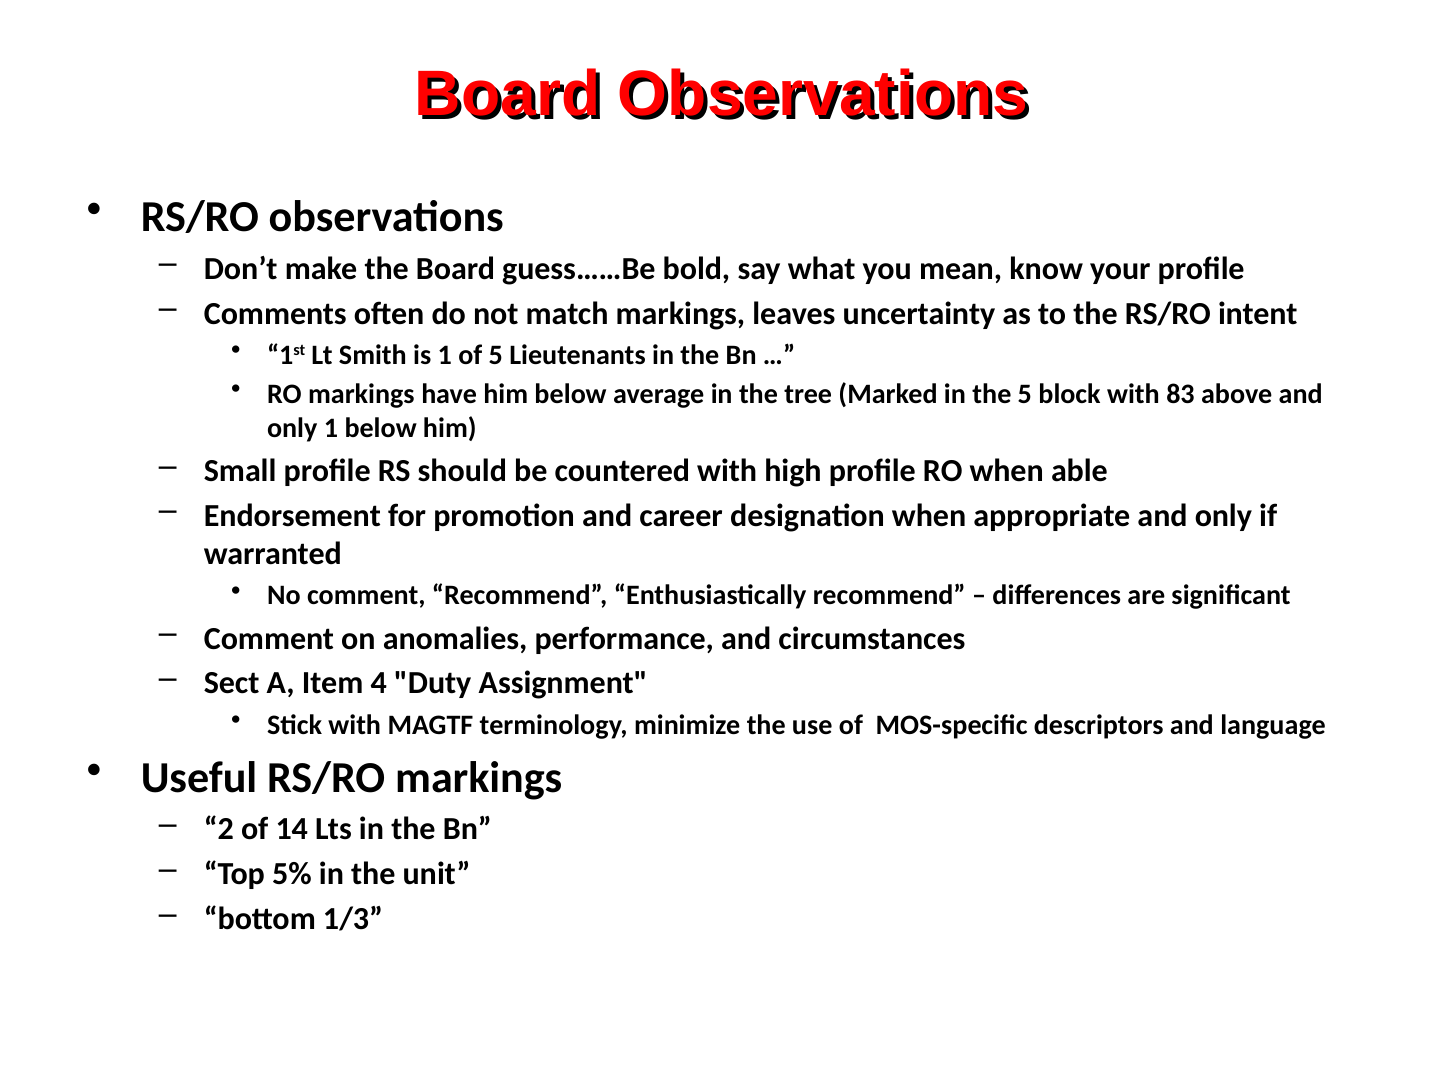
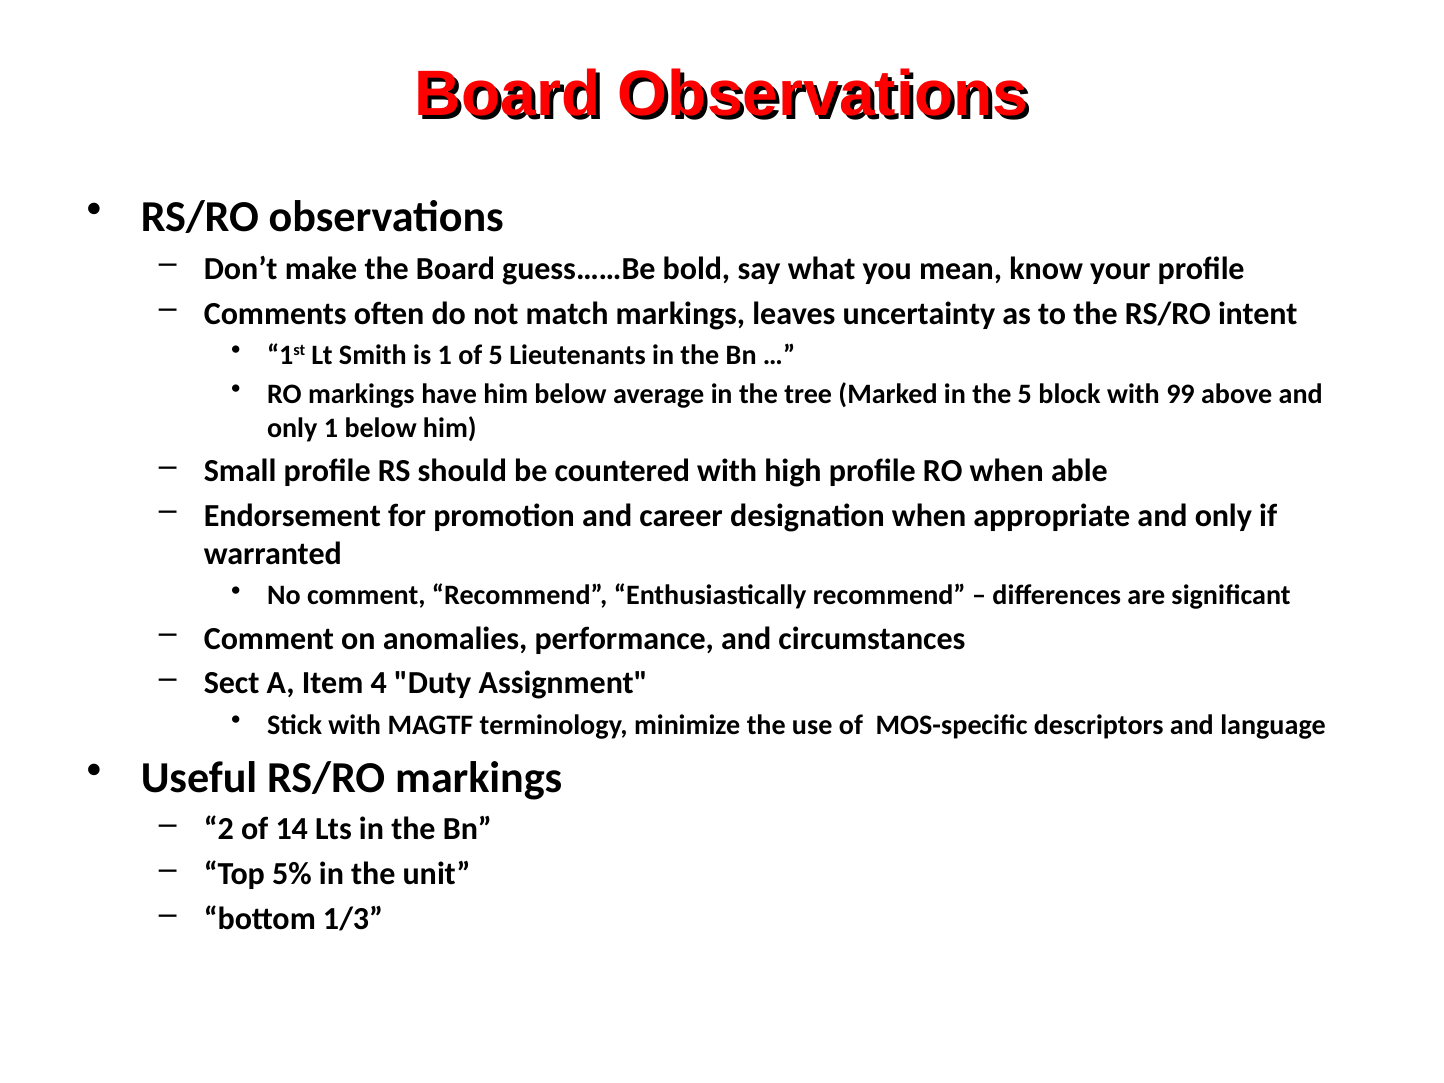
83: 83 -> 99
